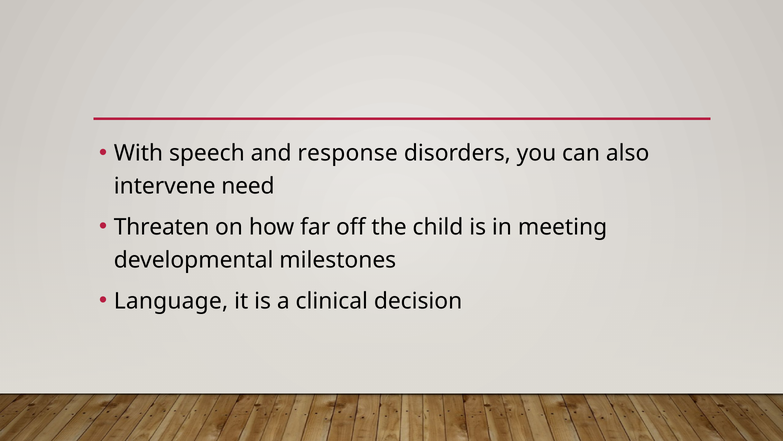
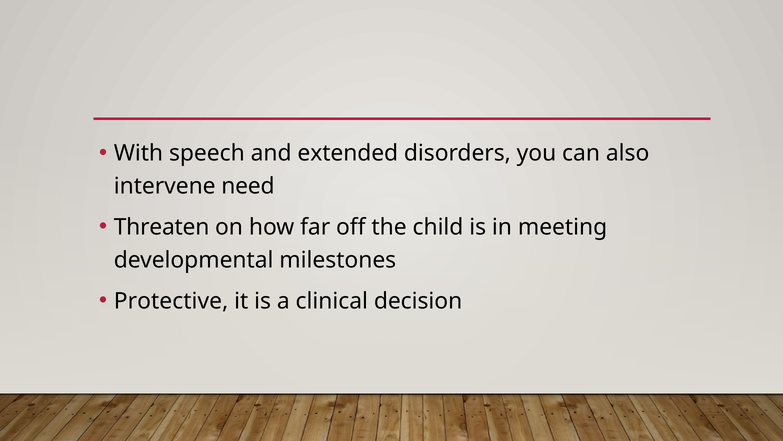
response: response -> extended
Language: Language -> Protective
